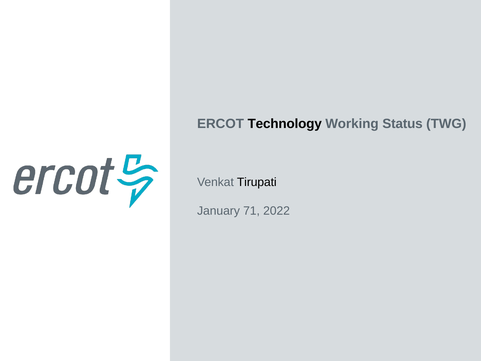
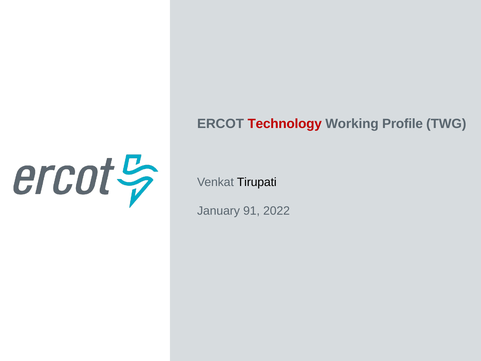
Technology colour: black -> red
Status: Status -> Profile
71: 71 -> 91
